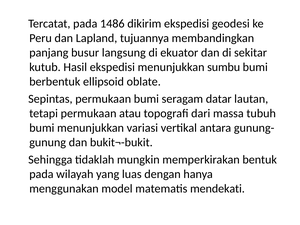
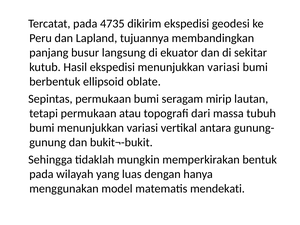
1486: 1486 -> 4735
ekspedisi menunjukkan sumbu: sumbu -> variasi
datar: datar -> mirip
